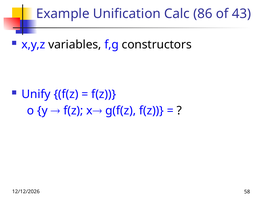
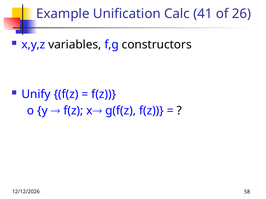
86: 86 -> 41
43: 43 -> 26
